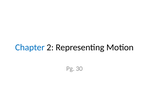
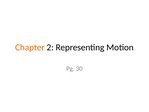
Chapter colour: blue -> orange
